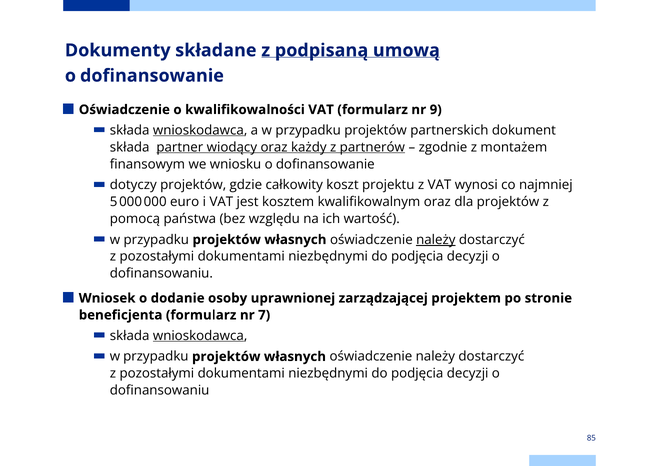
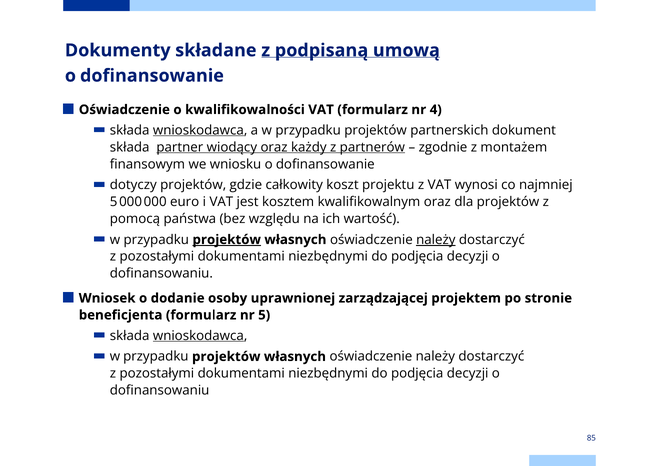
9: 9 -> 4
projektów at (227, 240) underline: none -> present
nr 7: 7 -> 5
